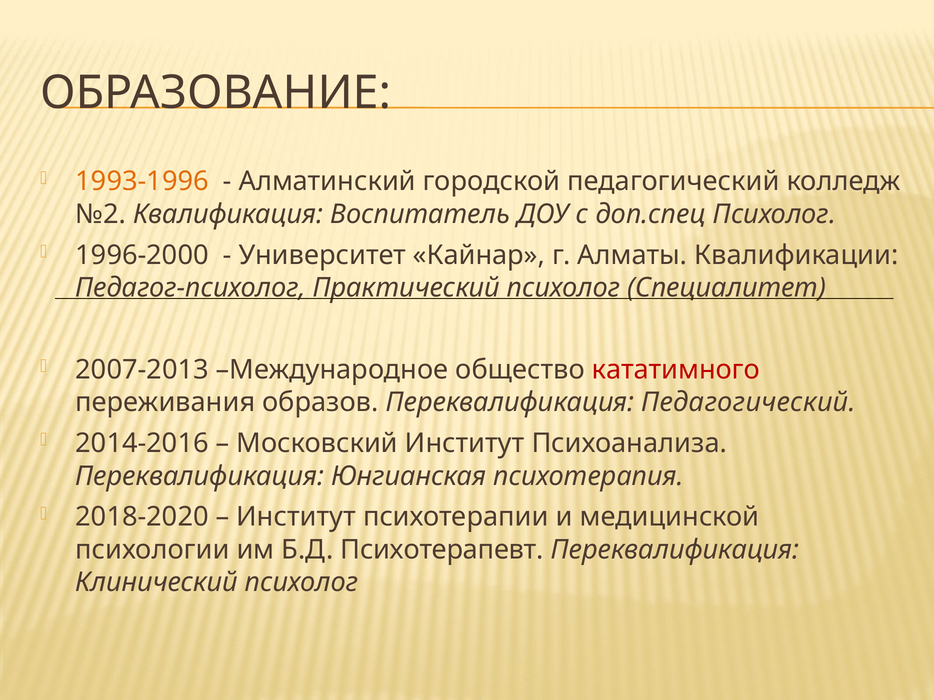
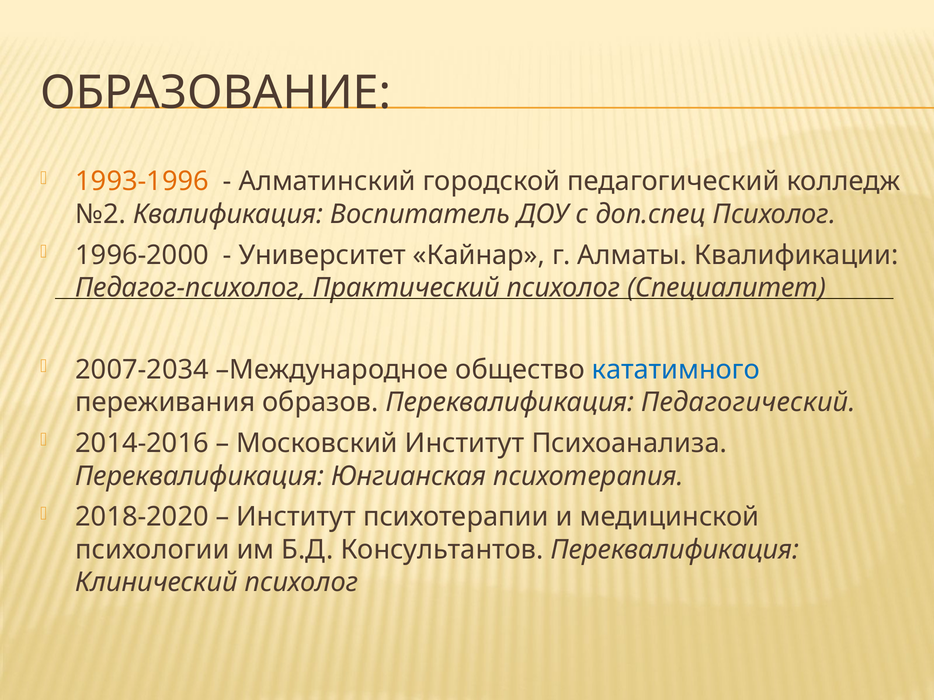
2007-2013: 2007-2013 -> 2007-2034
кататимного colour: red -> blue
Психотерапевт: Психотерапевт -> Консультантов
